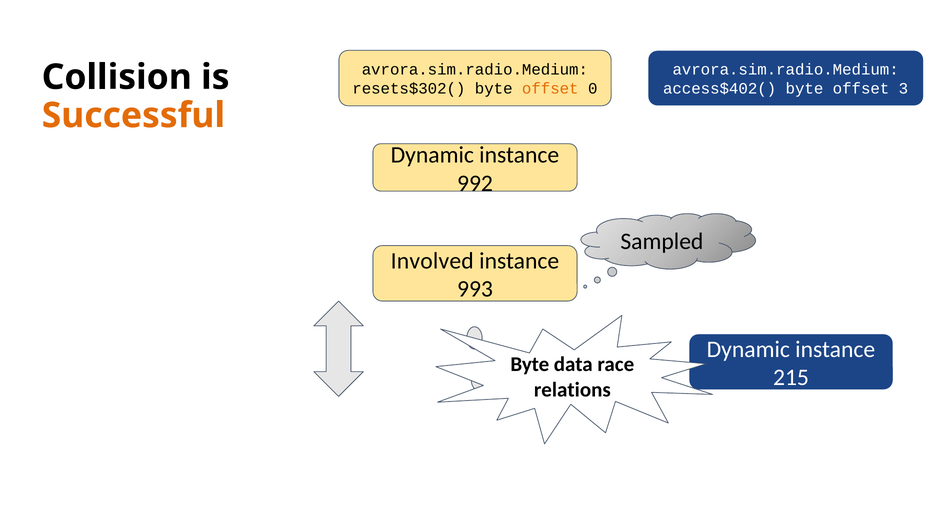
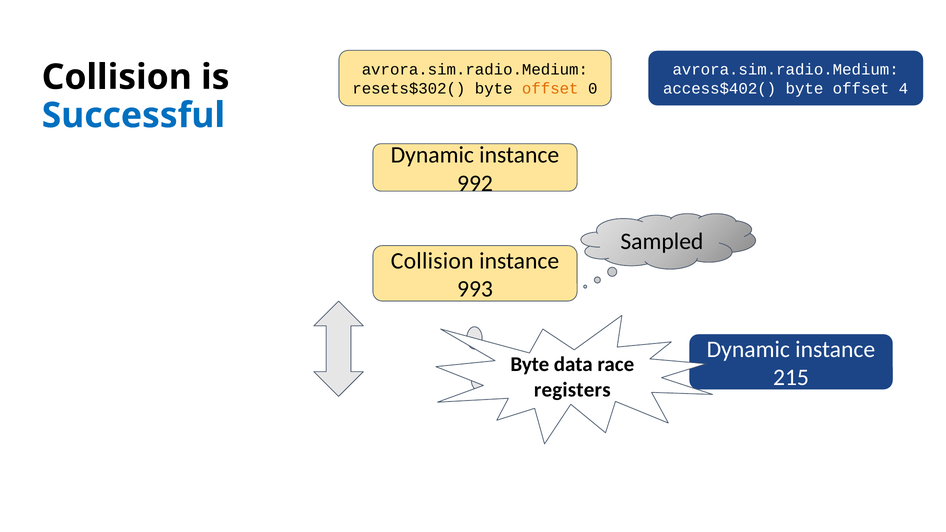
3: 3 -> 4
Successful colour: orange -> blue
Involved at (432, 261): Involved -> Collision
relations: relations -> registers
